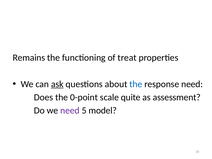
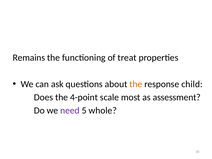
ask underline: present -> none
the at (136, 84) colour: blue -> orange
response need: need -> child
0-point: 0-point -> 4-point
quite: quite -> most
model: model -> whole
